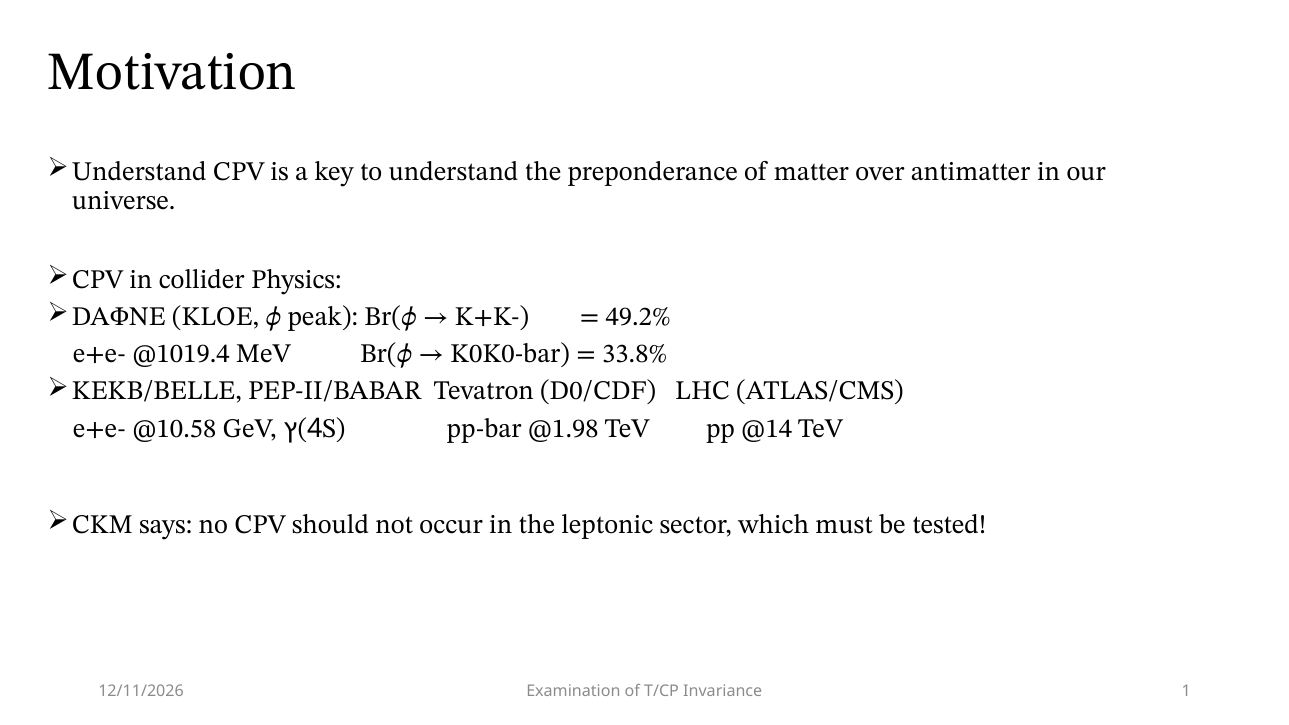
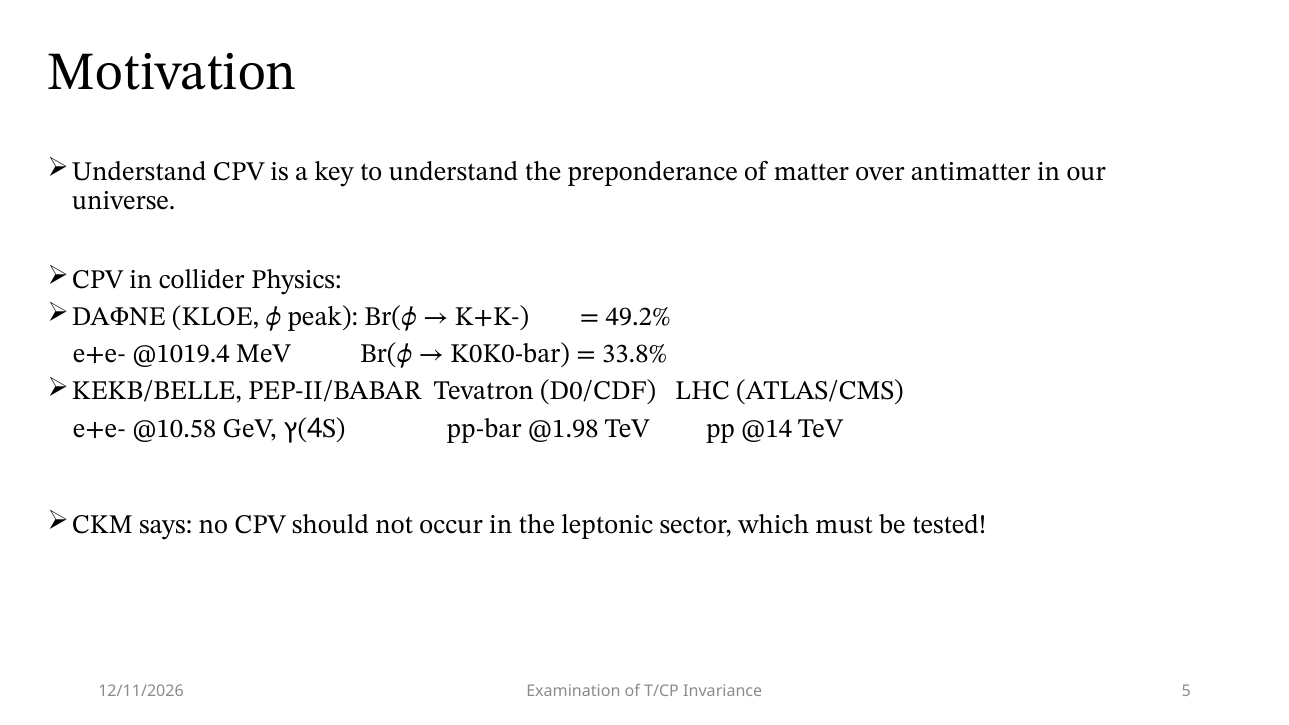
1: 1 -> 5
